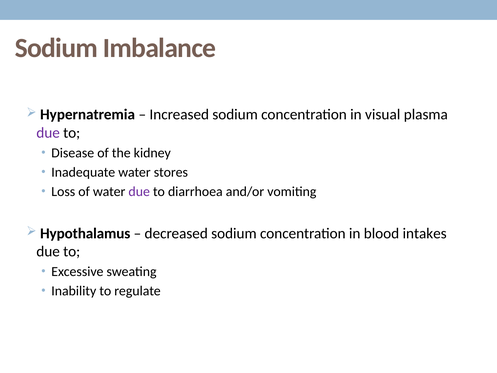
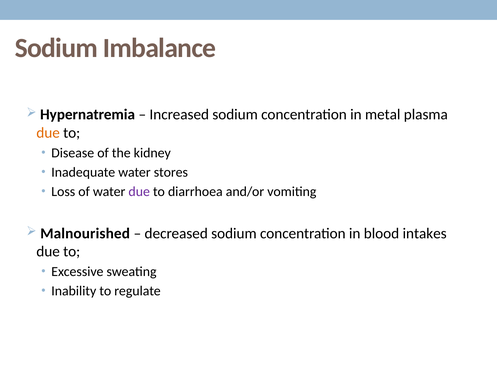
visual: visual -> metal
due at (48, 133) colour: purple -> orange
Hypothalamus: Hypothalamus -> Malnourished
